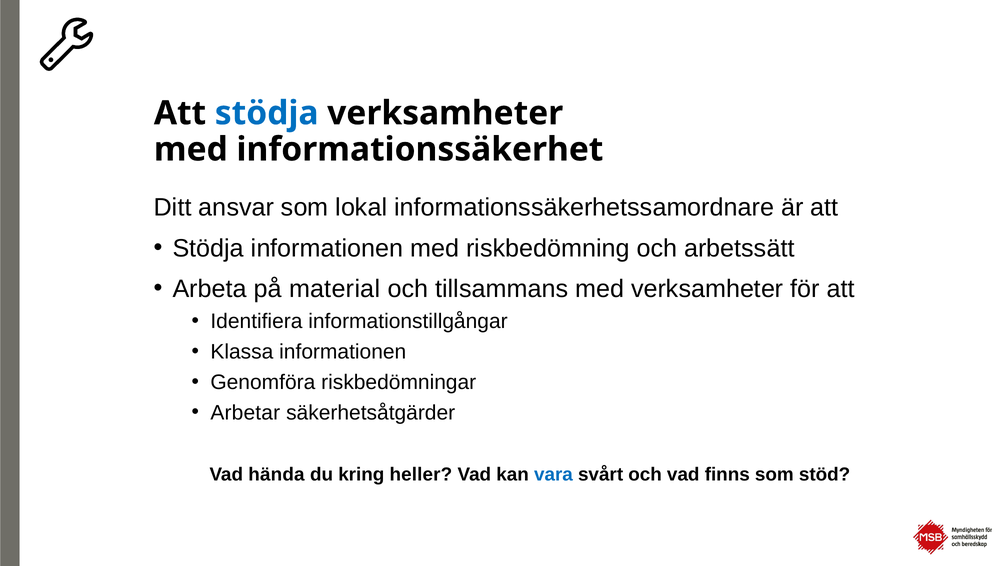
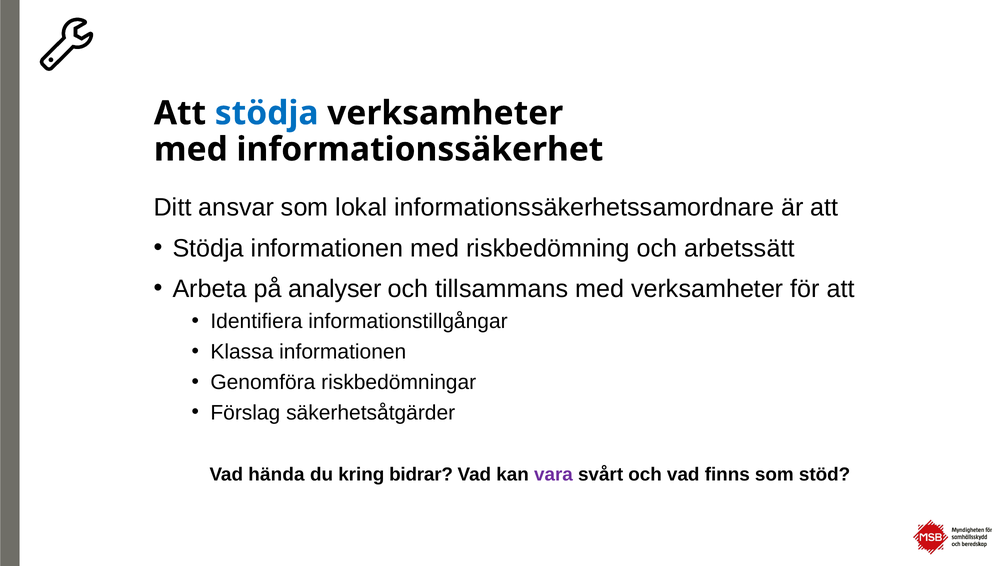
material: material -> analyser
Arbetar: Arbetar -> Förslag
heller: heller -> bidrar
vara colour: blue -> purple
